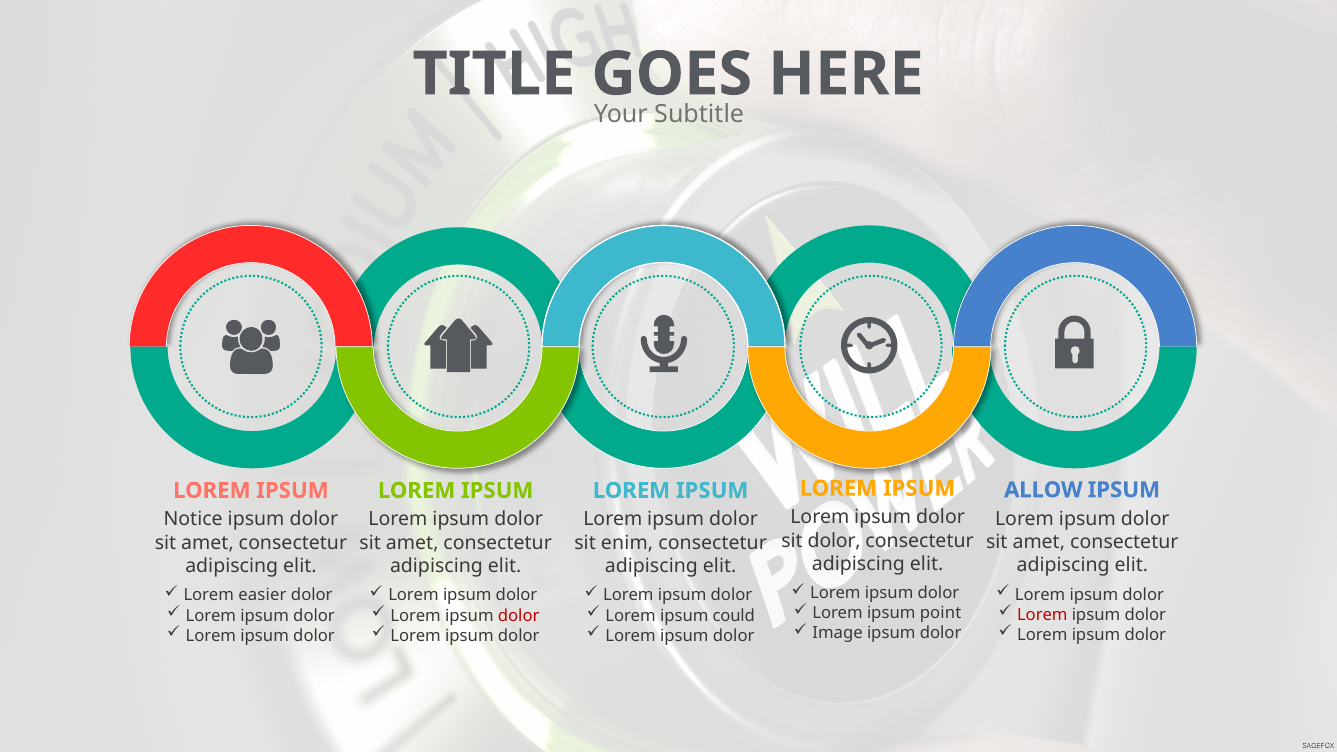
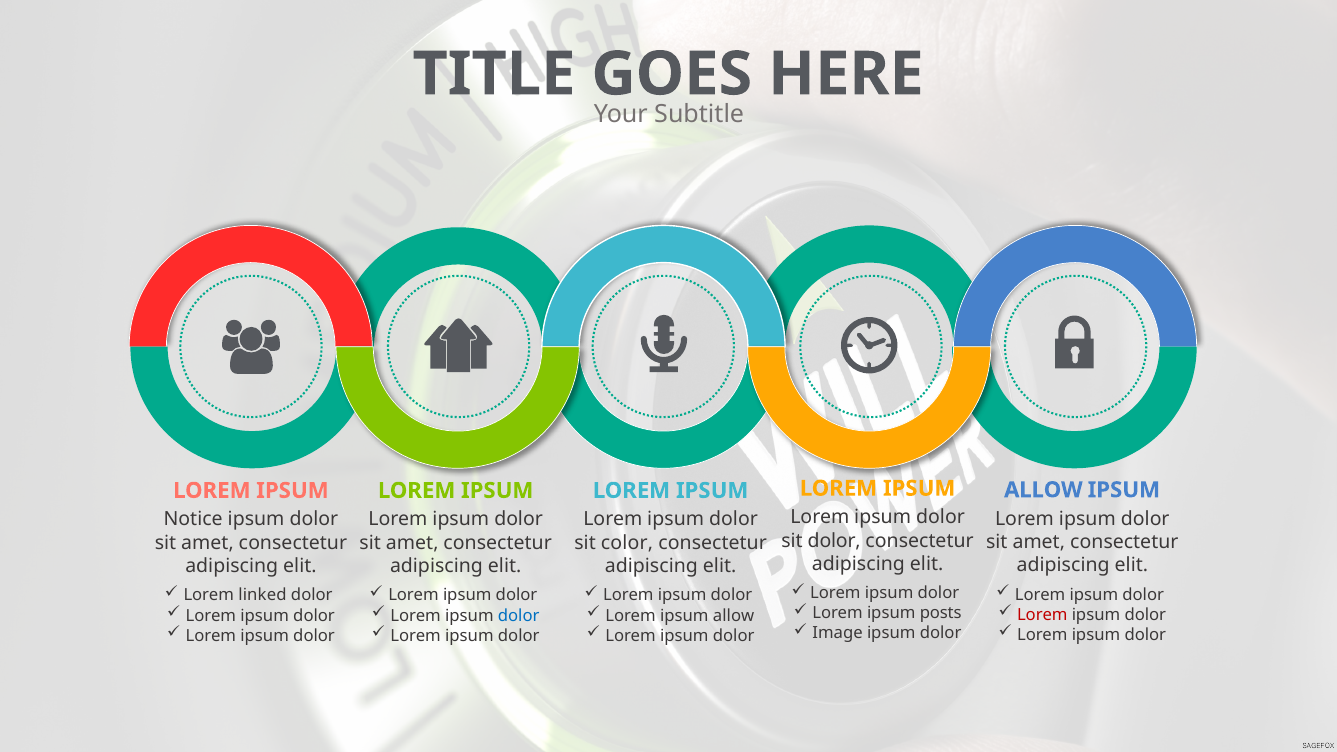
enim: enim -> color
easier: easier -> linked
point: point -> posts
dolor at (519, 616) colour: red -> blue
ipsum could: could -> allow
